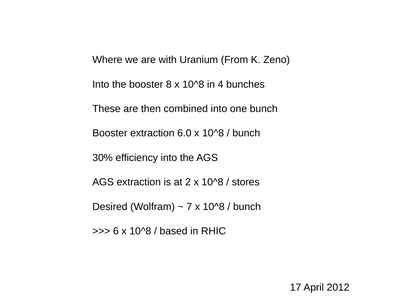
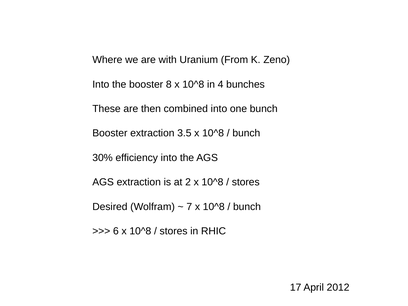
6.0: 6.0 -> 3.5
based at (174, 231): based -> stores
